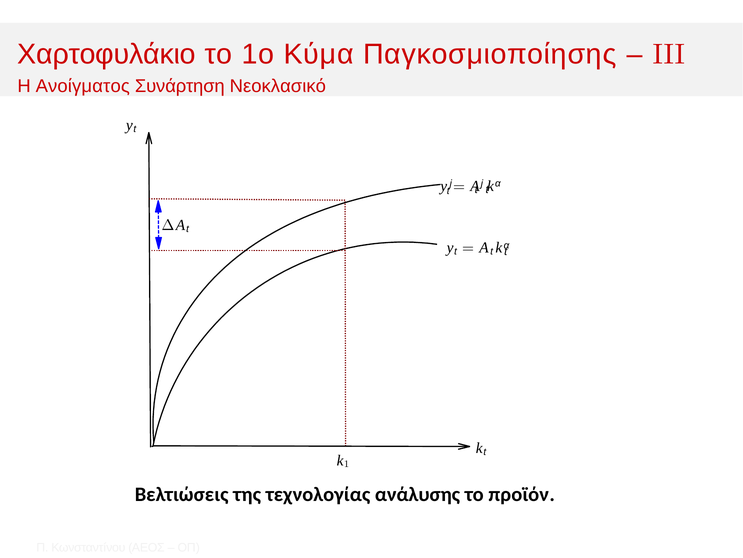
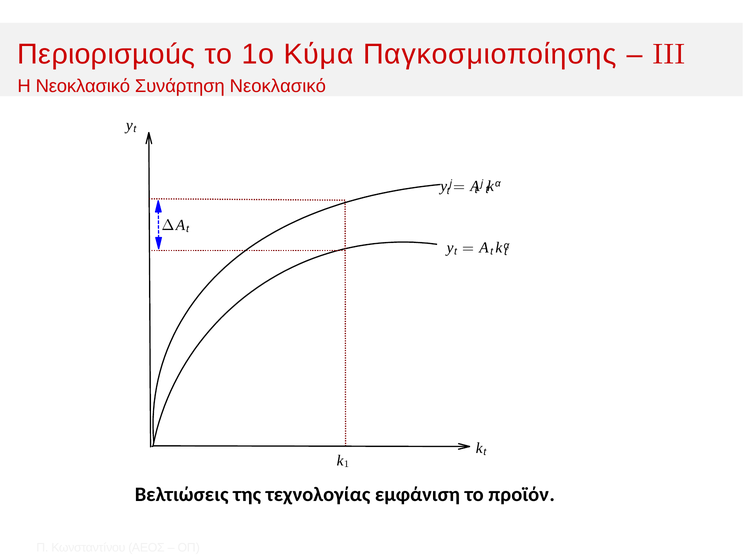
Χαρτοφυλάκιο: Χαρτοφυλάκιο -> Περιορισµοúς
Η Ανοίγματος: Ανοίγματος -> Νεοκλασικό
ανάλυσης: ανάλυσης -> εμφάνιση
